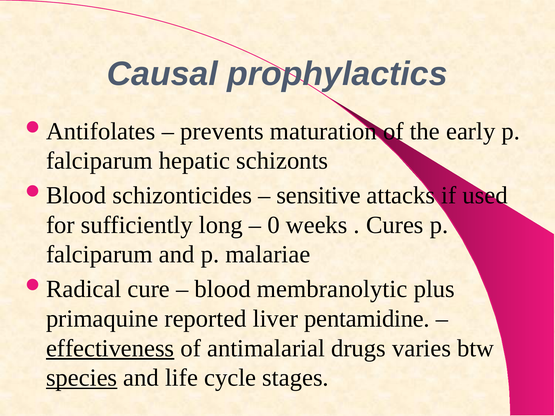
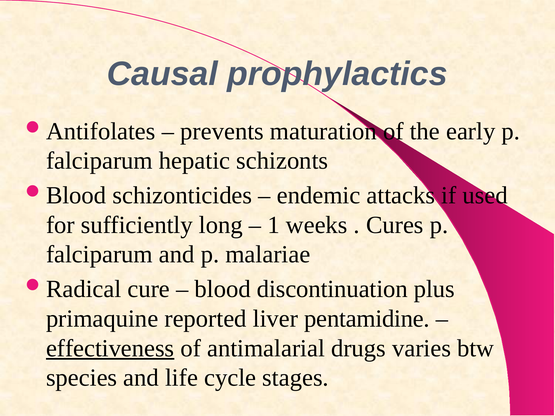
sensitive: sensitive -> endemic
0: 0 -> 1
membranolytic: membranolytic -> discontinuation
species underline: present -> none
